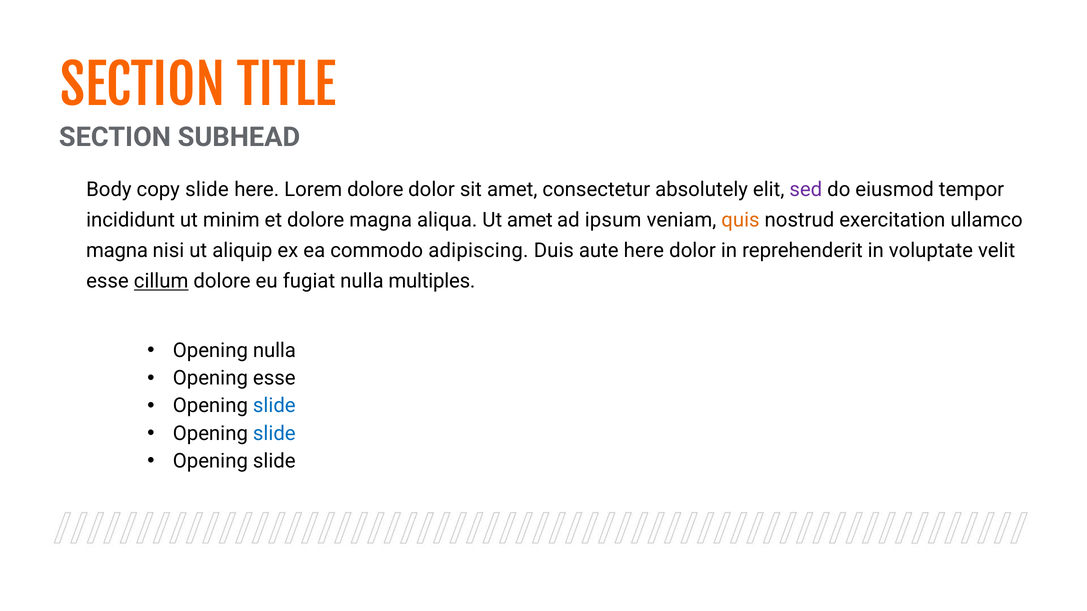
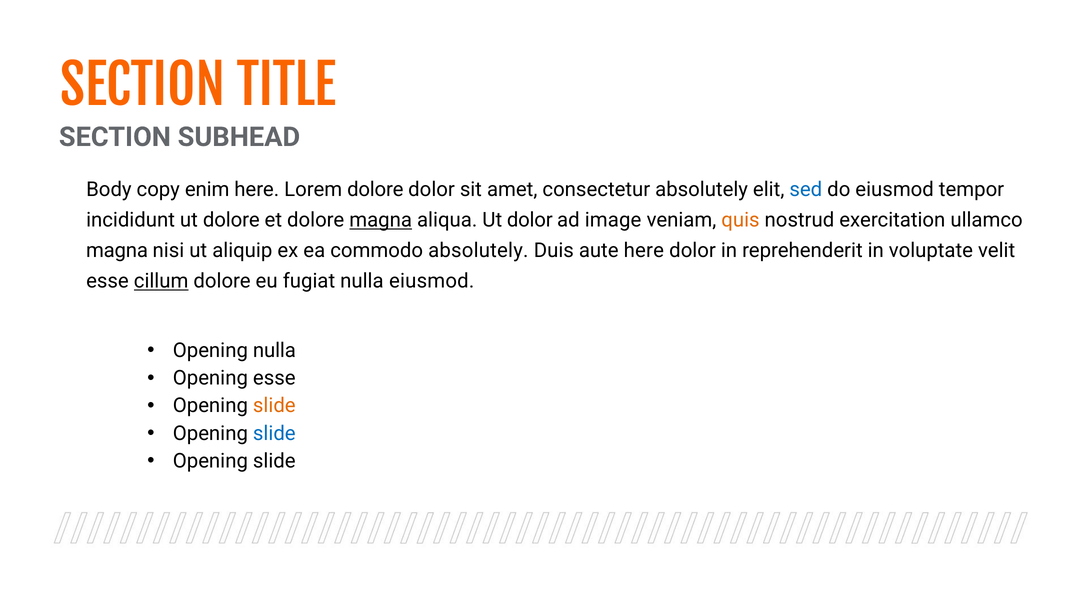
copy slide: slide -> enim
sed colour: purple -> blue
ut minim: minim -> dolore
magna at (381, 220) underline: none -> present
Ut amet: amet -> dolor
ipsum: ipsum -> image
commodo adipiscing: adipiscing -> absolutely
nulla multiples: multiples -> eiusmod
slide at (274, 406) colour: blue -> orange
